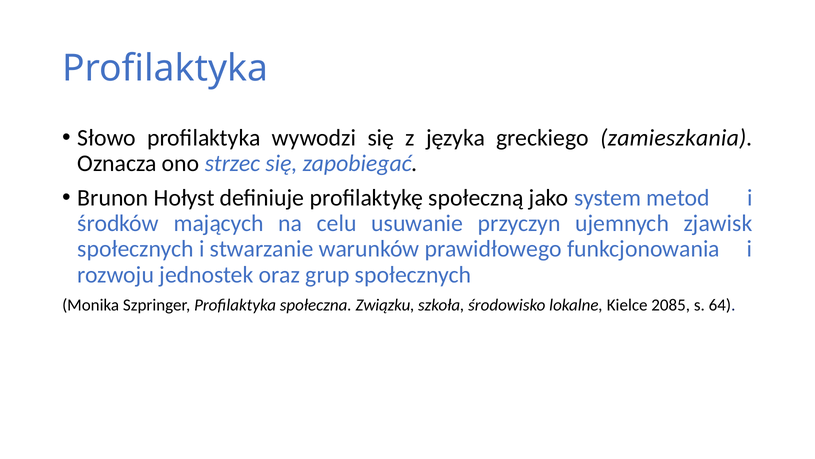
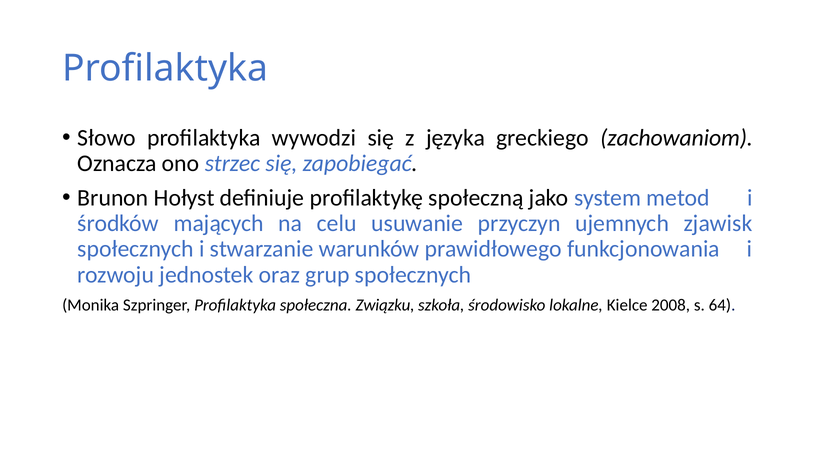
zamieszkania: zamieszkania -> zachowaniom
2085: 2085 -> 2008
